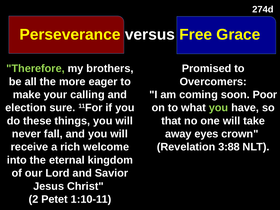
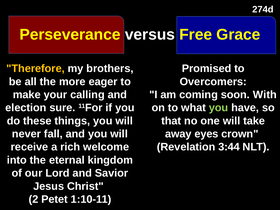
Therefore colour: light green -> yellow
Poor: Poor -> With
3:88: 3:88 -> 3:44
